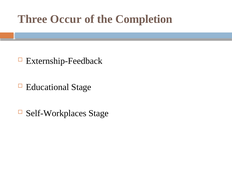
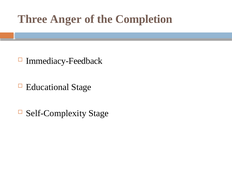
Occur: Occur -> Anger
Externship-Feedback: Externship-Feedback -> Immediacy-Feedback
Self-Workplaces: Self-Workplaces -> Self-Complexity
